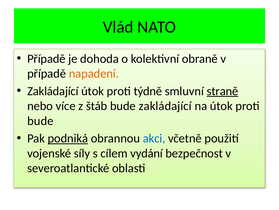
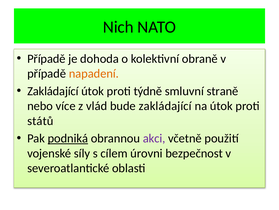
Vlád: Vlád -> Nich
straně underline: present -> none
štáb: štáb -> vlád
bude at (40, 121): bude -> států
akci colour: blue -> purple
vydání: vydání -> úrovni
